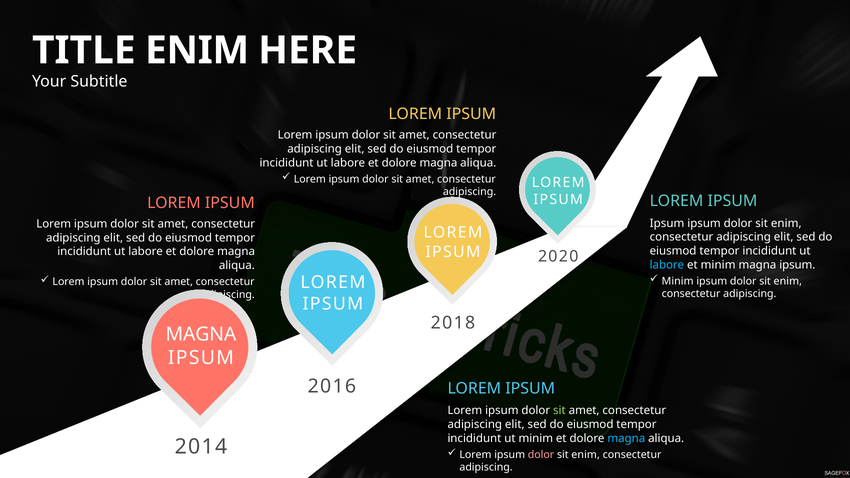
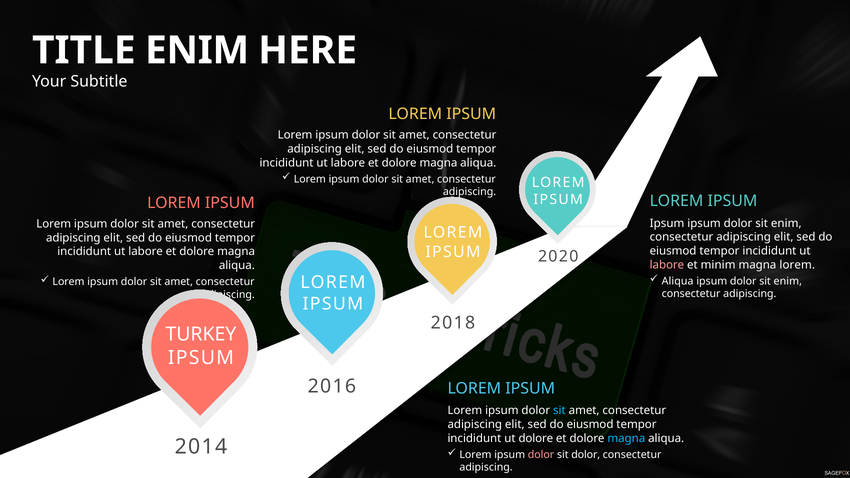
labore at (667, 265) colour: light blue -> pink
ipsum at (797, 265): ipsum -> lorem
Minim at (678, 281): Minim -> Aliqua
MAGNA at (201, 334): MAGNA -> TURKEY
sit at (559, 411) colour: light green -> light blue
ut minim: minim -> dolore
enim at (586, 455): enim -> dolor
